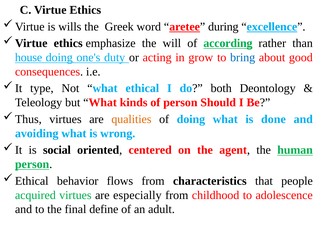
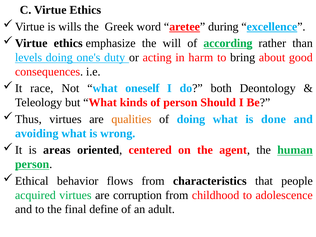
house: house -> levels
grow: grow -> harm
bring colour: blue -> black
type: type -> race
ethical: ethical -> oneself
social: social -> areas
especially: especially -> corruption
